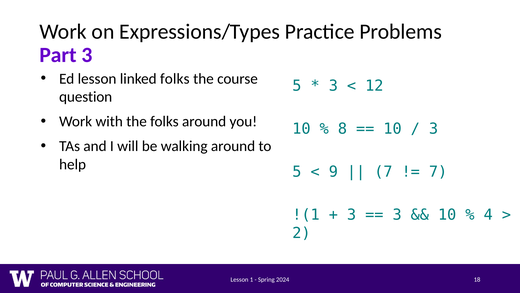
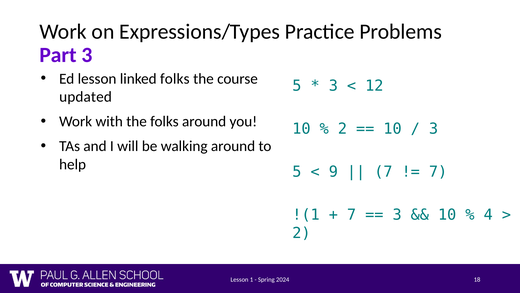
question: question -> updated
8 at (342, 129): 8 -> 2
3 at (352, 215): 3 -> 7
